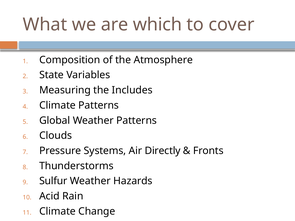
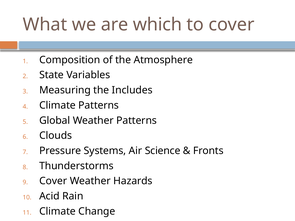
Directly: Directly -> Science
Sulfur at (53, 181): Sulfur -> Cover
